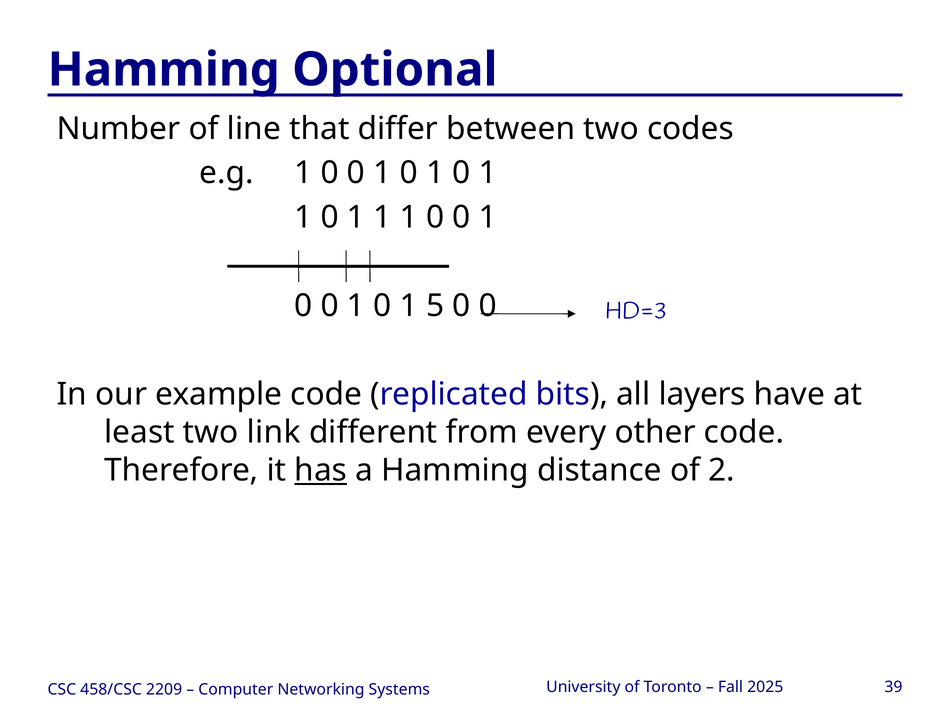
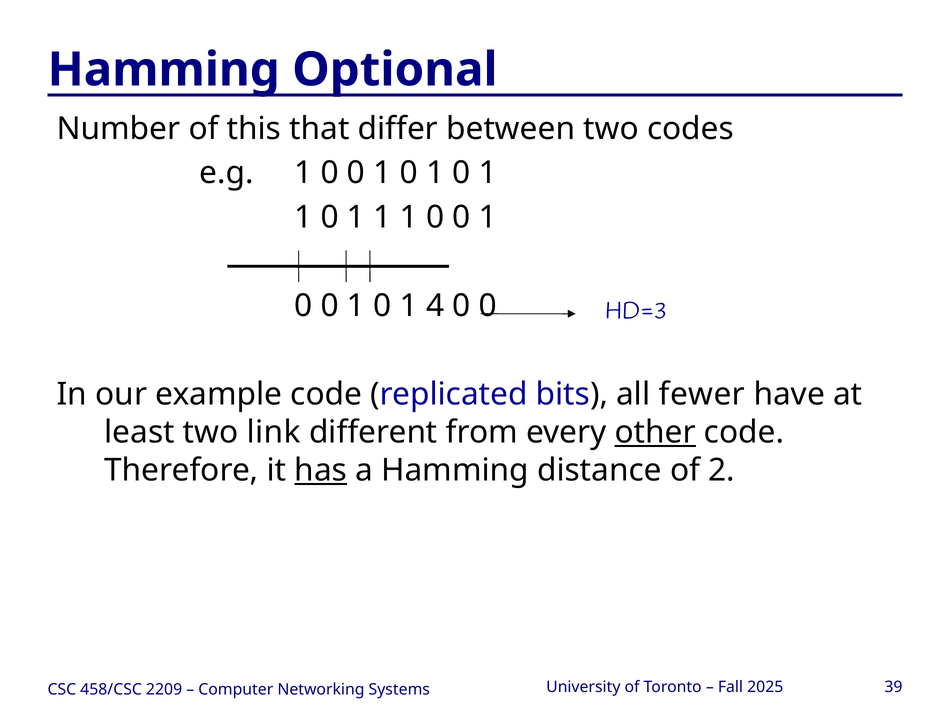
line: line -> this
5: 5 -> 4
layers: layers -> fewer
other underline: none -> present
